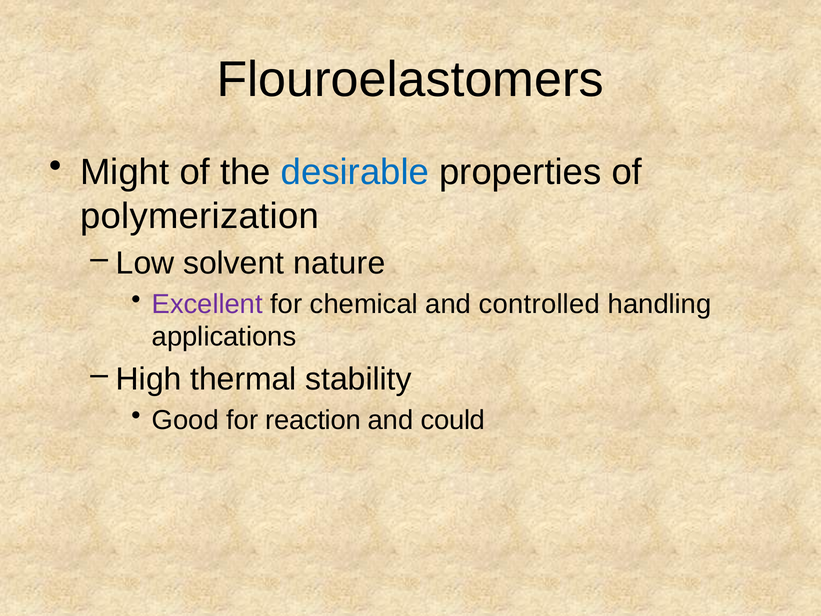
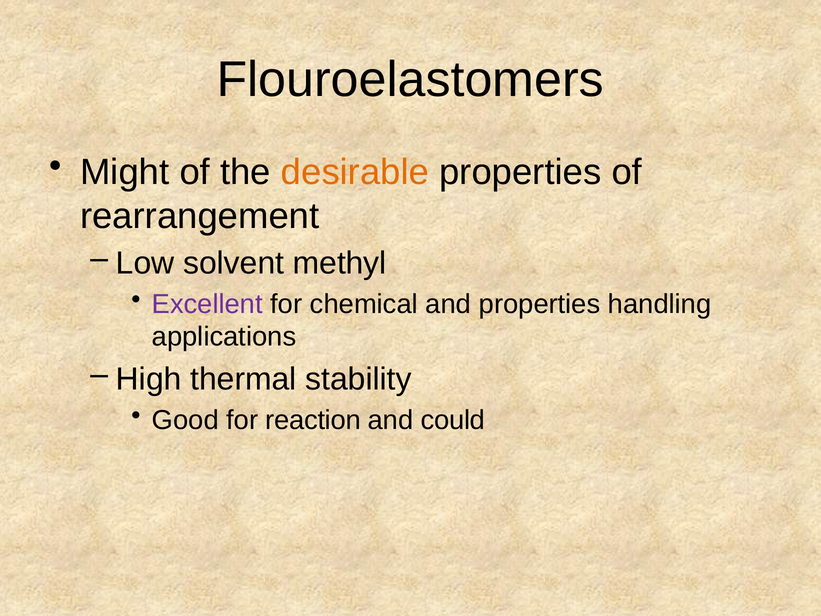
desirable colour: blue -> orange
polymerization: polymerization -> rearrangement
nature: nature -> methyl
and controlled: controlled -> properties
